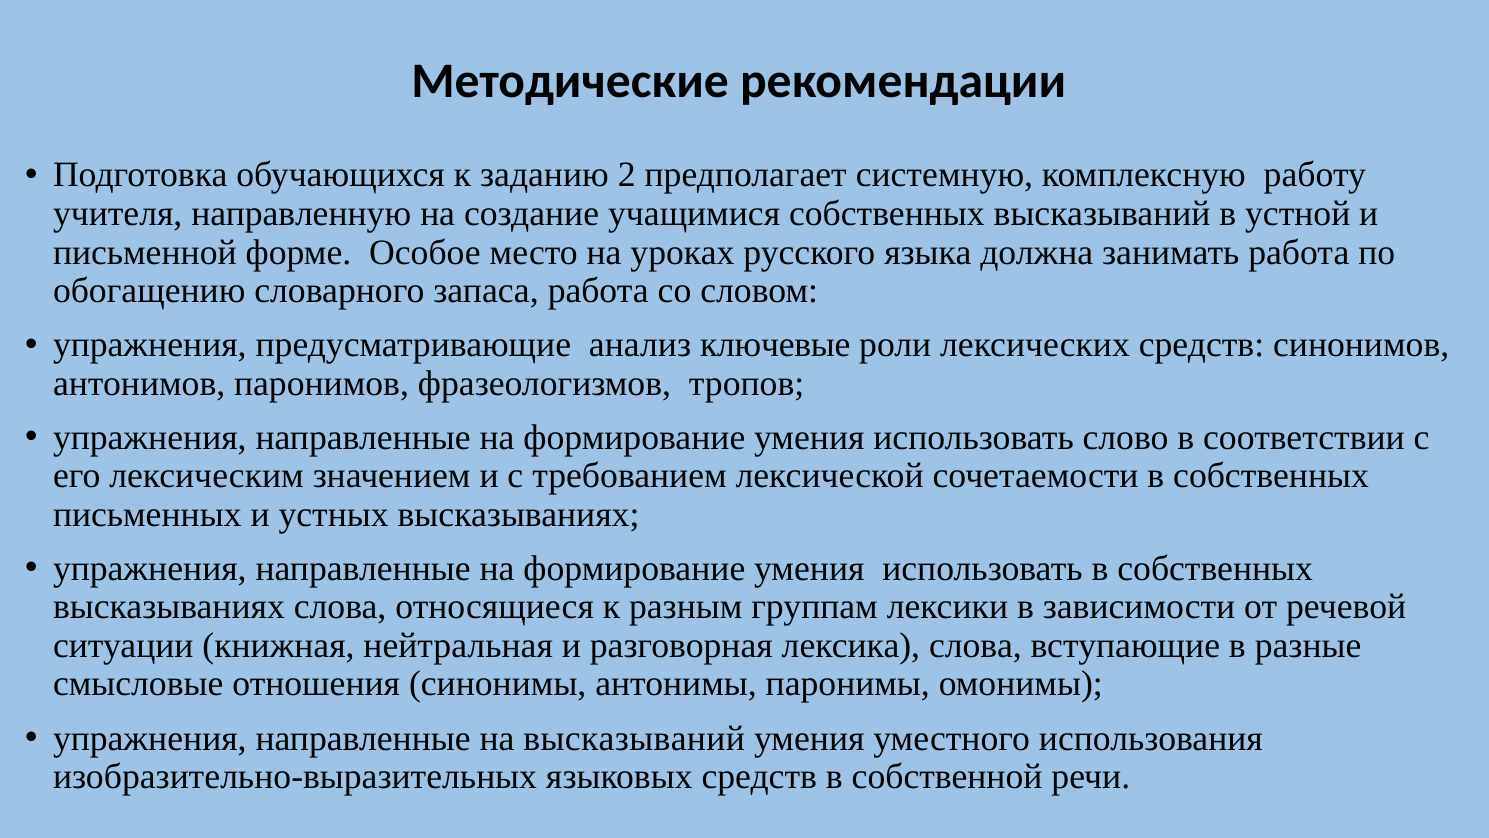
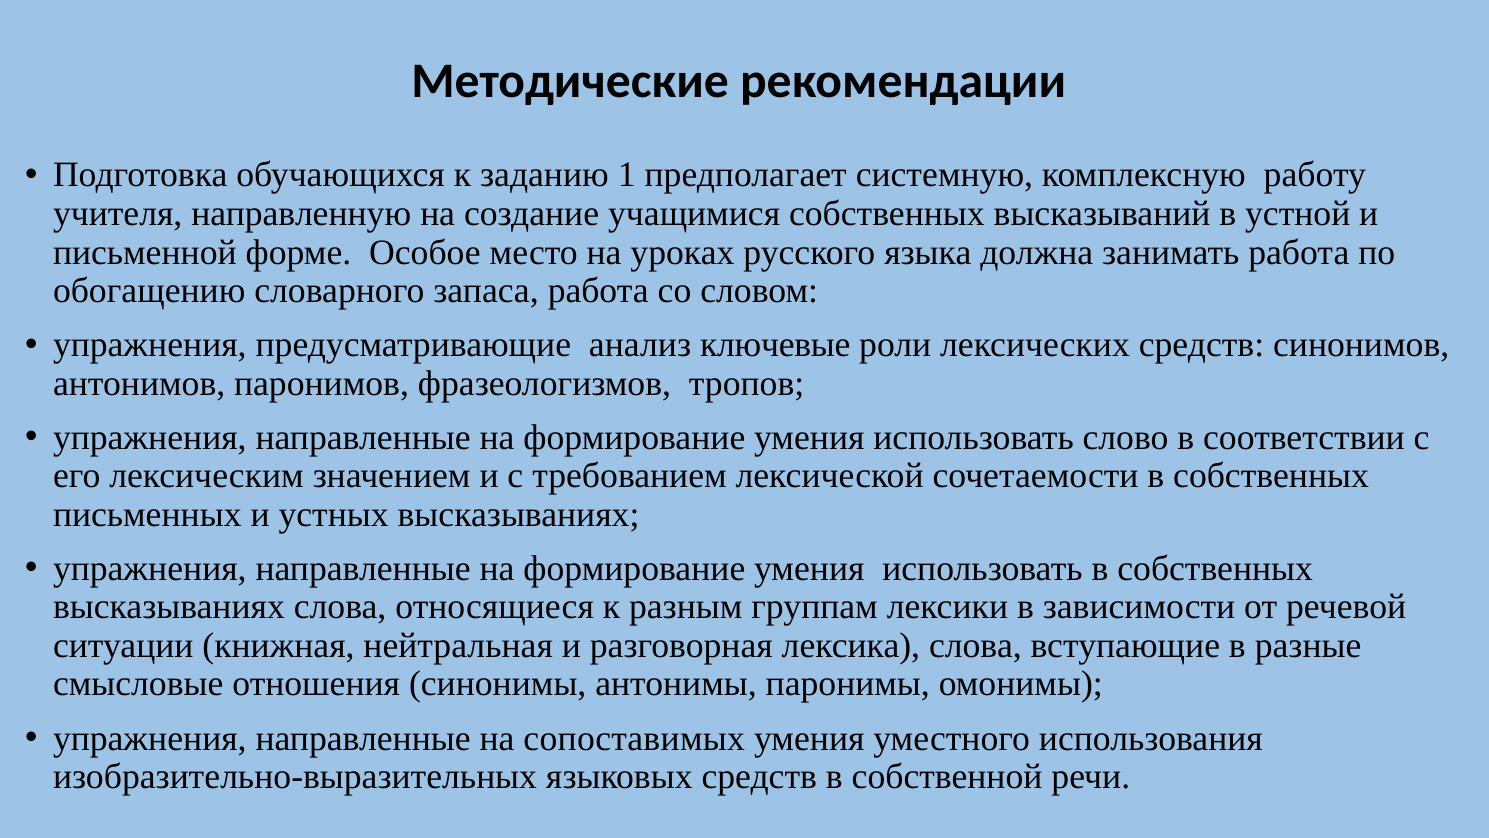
2: 2 -> 1
на высказываний: высказываний -> сопоставимых
